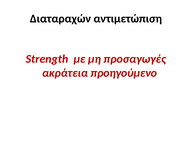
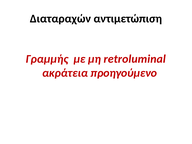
Strength: Strength -> Γραμμής
προσαγωγές: προσαγωγές -> retroluminal
